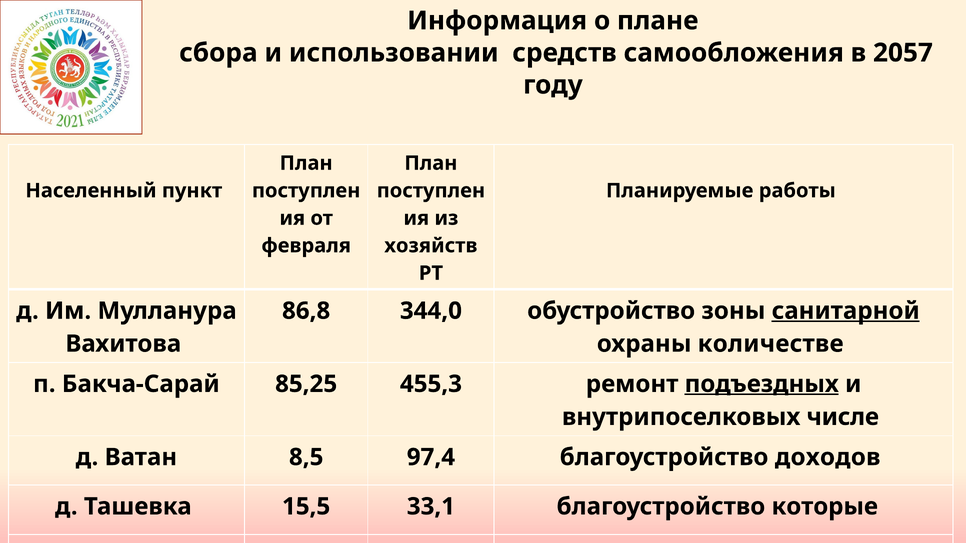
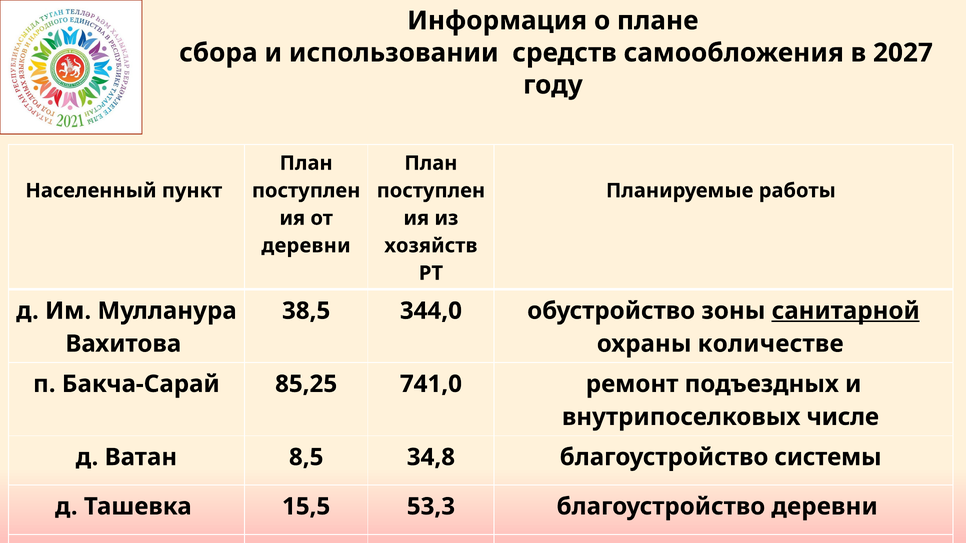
2057: 2057 -> 2027
февраля at (306, 246): февраля -> деревни
86,8: 86,8 -> 38,5
455,3: 455,3 -> 741,0
подъездных underline: present -> none
97,4: 97,4 -> 34,8
доходов: доходов -> системы
33,1: 33,1 -> 53,3
благоустройство которые: которые -> деревни
